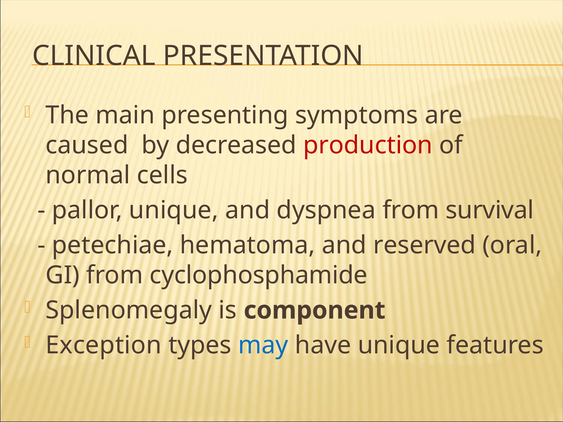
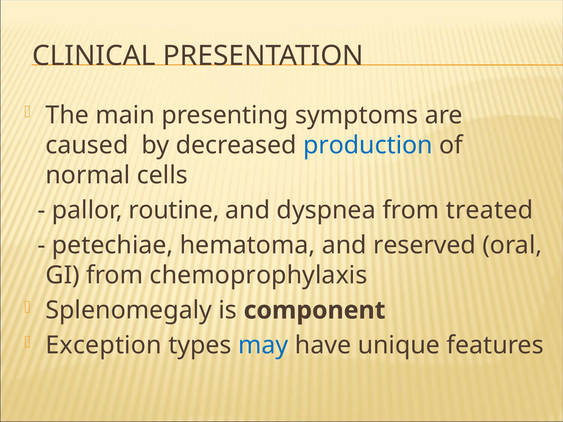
production colour: red -> blue
pallor unique: unique -> routine
survival: survival -> treated
cyclophosphamide: cyclophosphamide -> chemoprophylaxis
